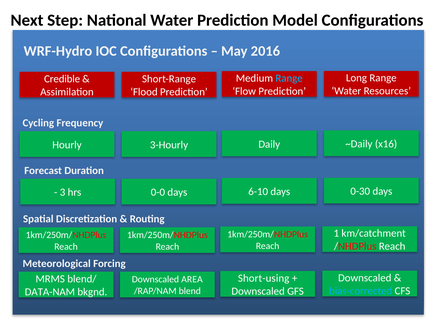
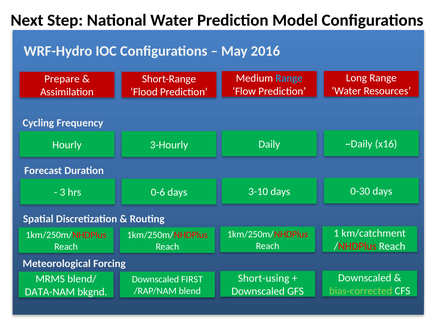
Credible: Credible -> Prepare
6-10: 6-10 -> 3-10
0-0: 0-0 -> 0-6
AREA: AREA -> FIRST
bias-corrected colour: light blue -> light green
